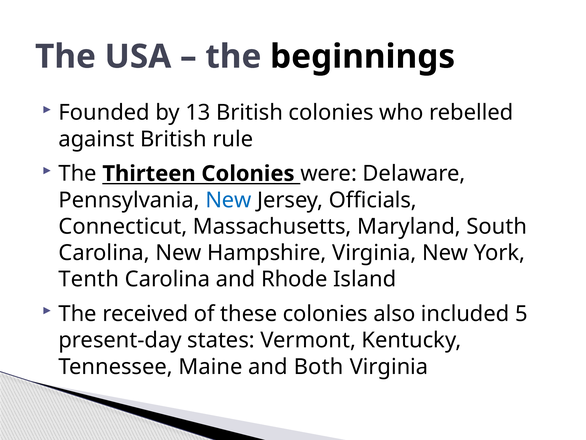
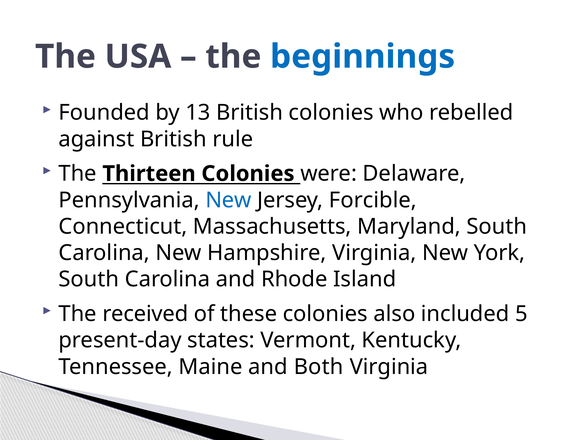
beginnings colour: black -> blue
Officials: Officials -> Forcible
Tenth at (89, 279): Tenth -> South
